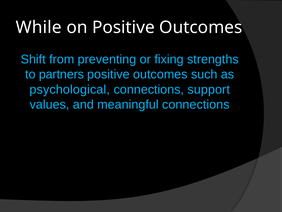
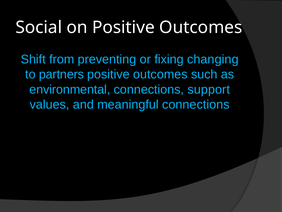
While: While -> Social
strengths: strengths -> changing
psychological: psychological -> environmental
